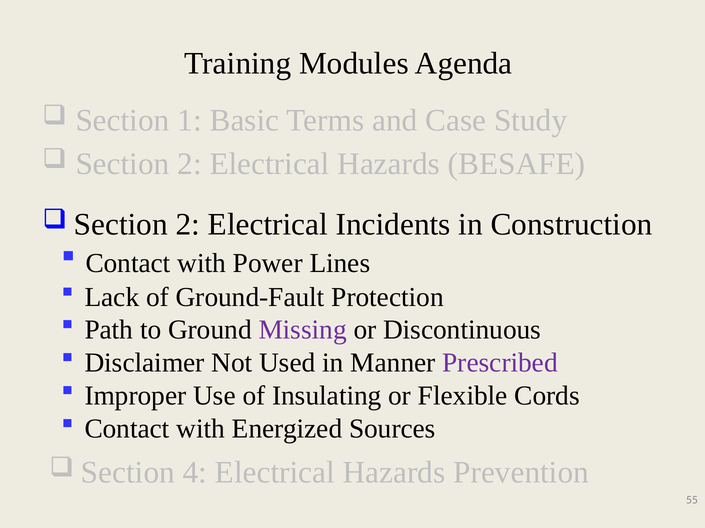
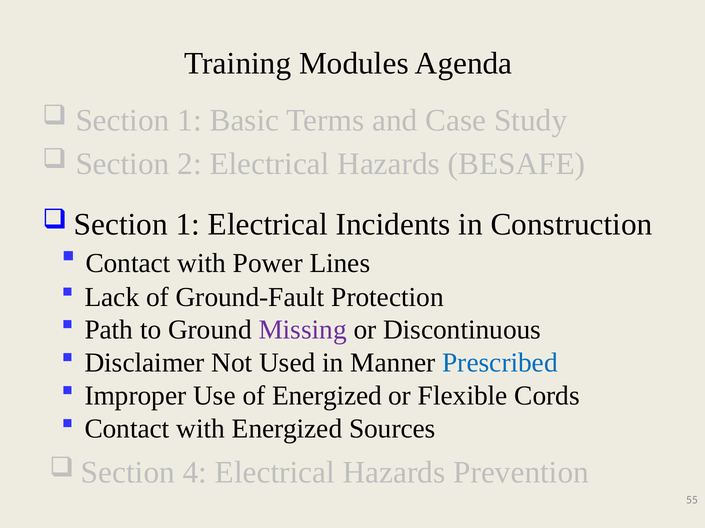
2 at (188, 225): 2 -> 1
Prescribed colour: purple -> blue
of Insulating: Insulating -> Energized
